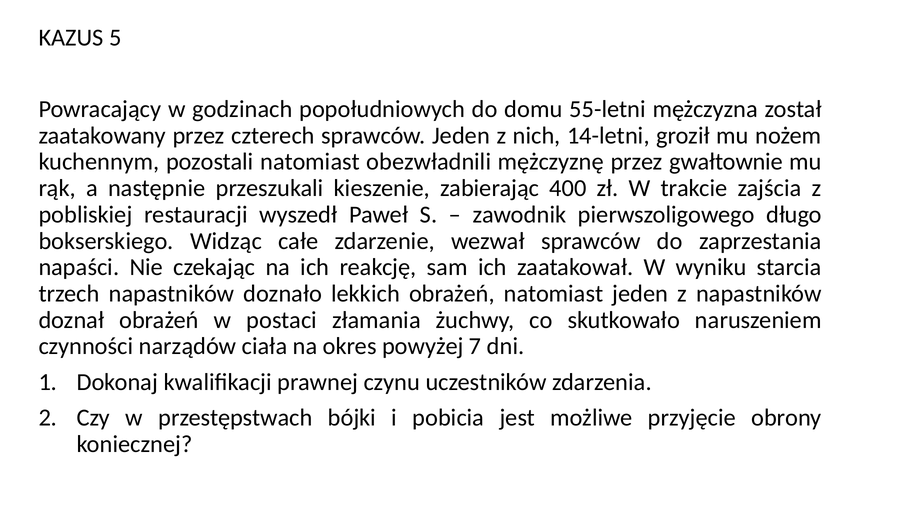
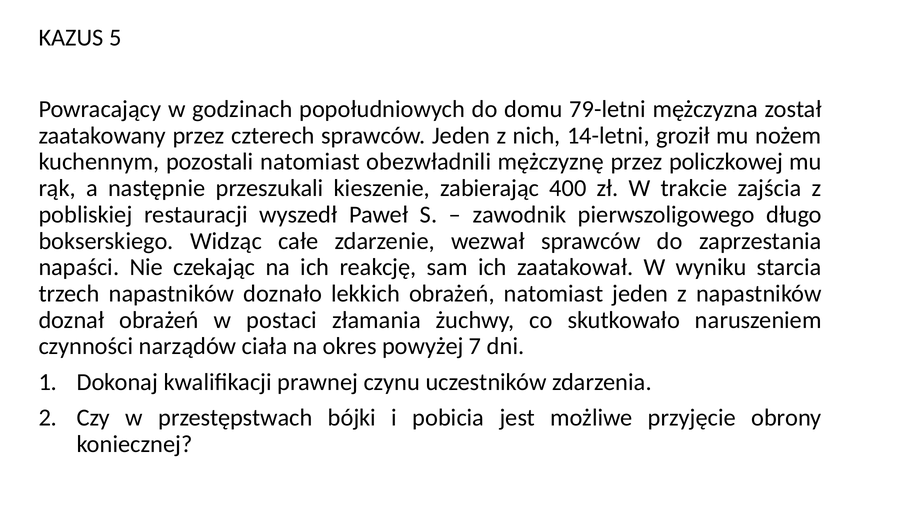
55-letni: 55-letni -> 79-letni
gwałtownie: gwałtownie -> policzkowej
